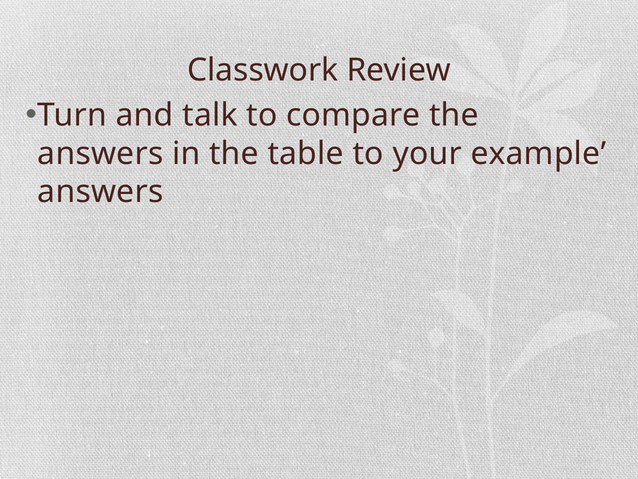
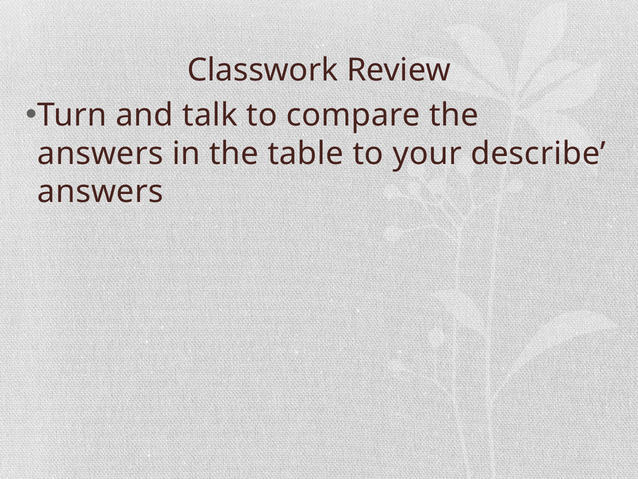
example: example -> describe
